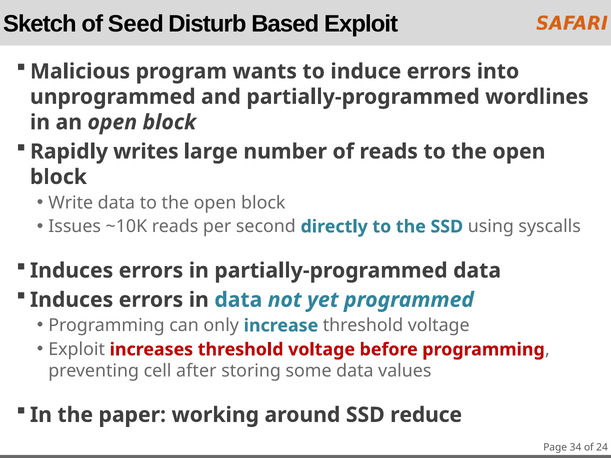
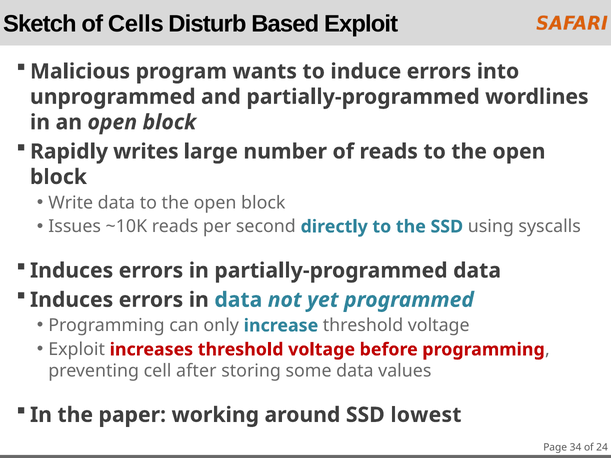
Seed: Seed -> Cells
reduce: reduce -> lowest
